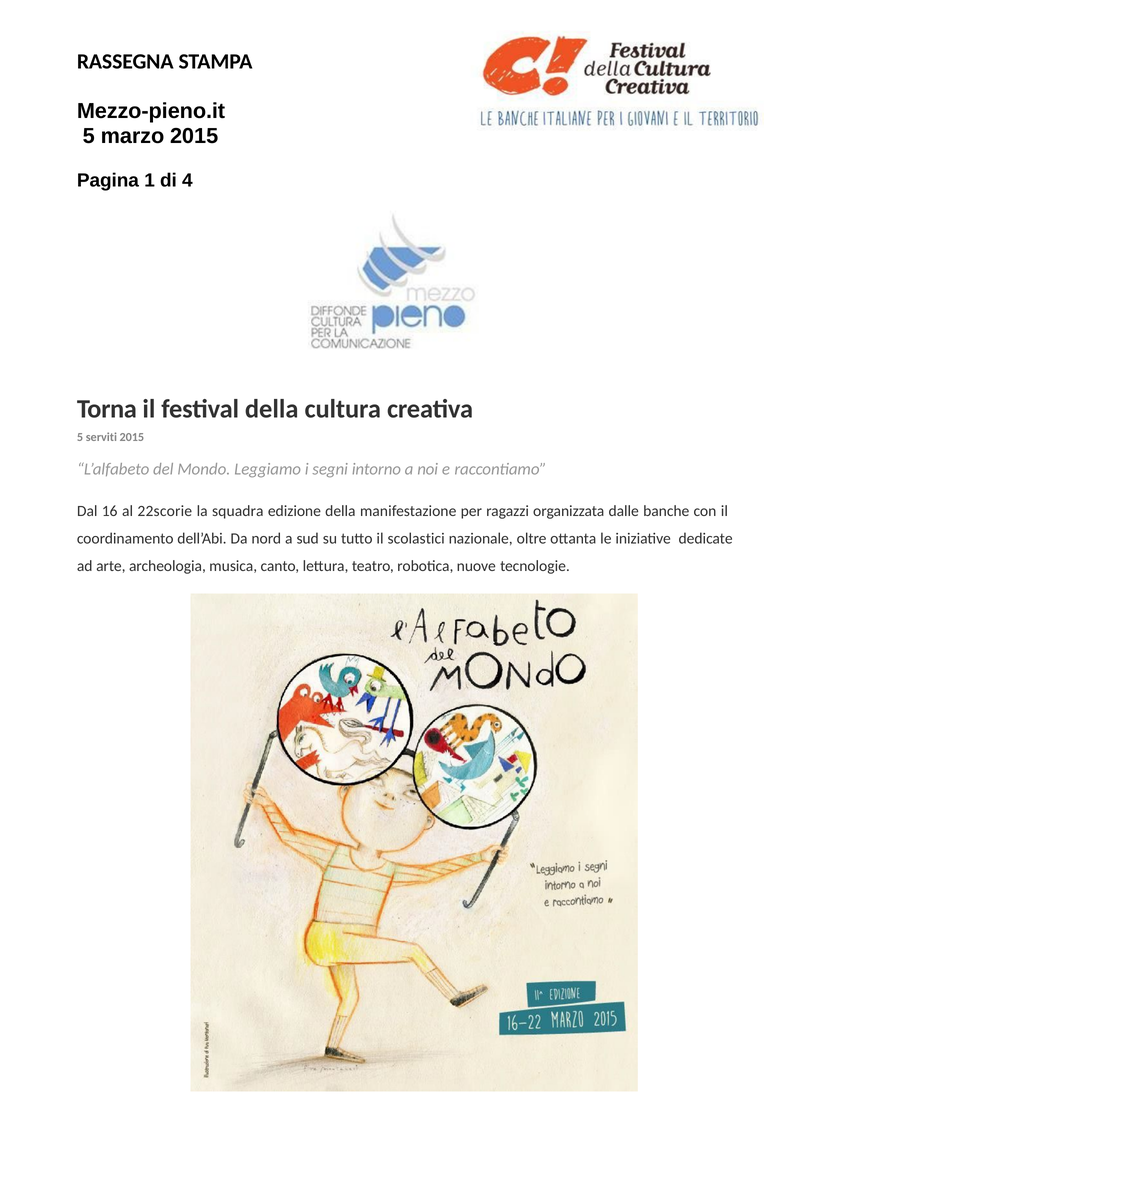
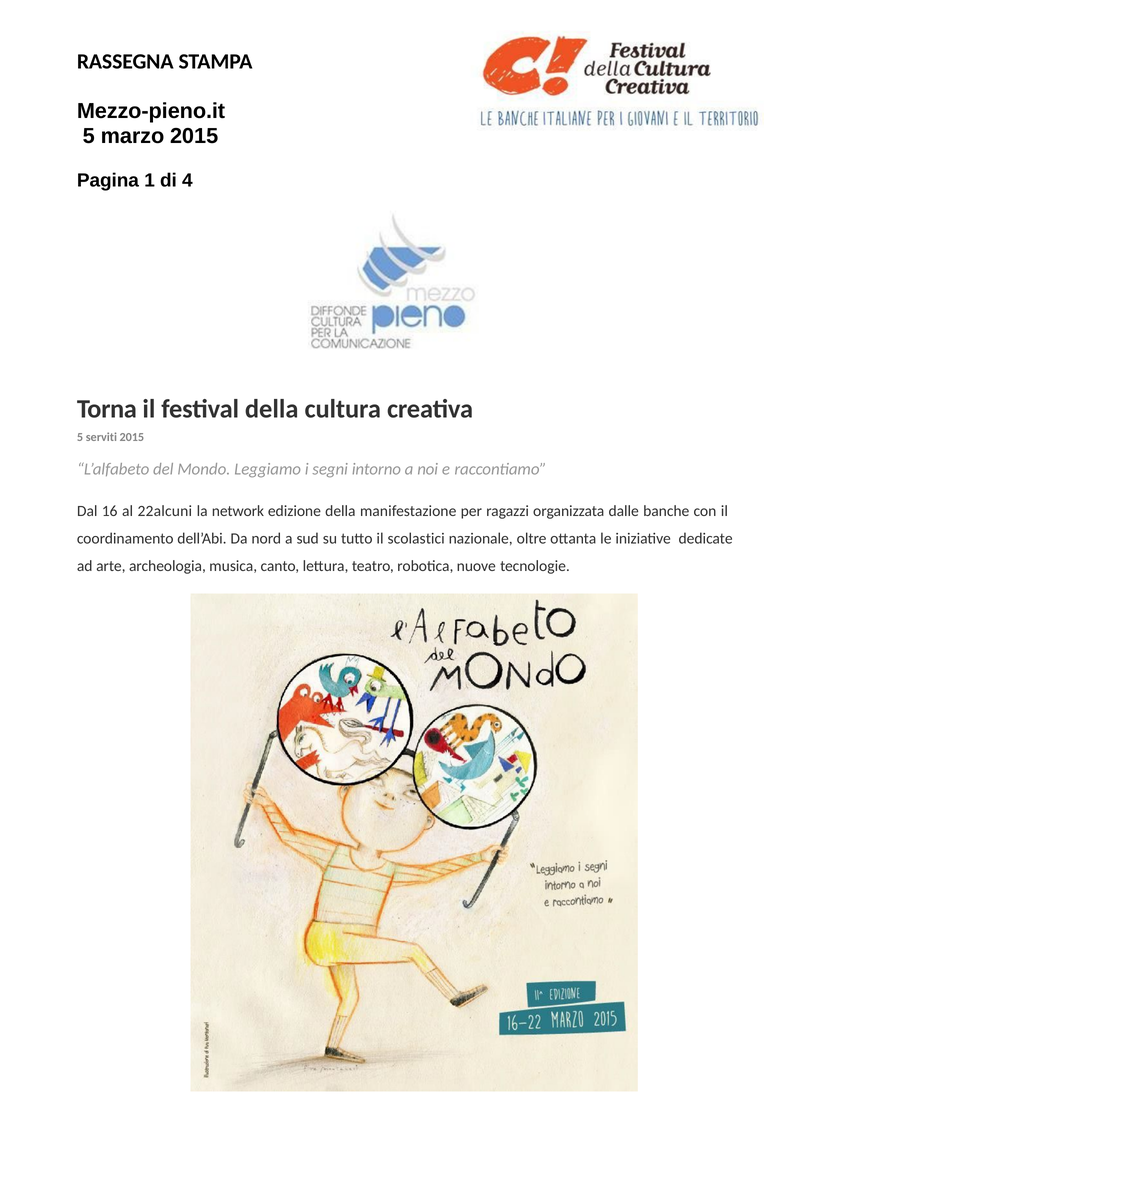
22scorie: 22scorie -> 22alcuni
squadra: squadra -> network
